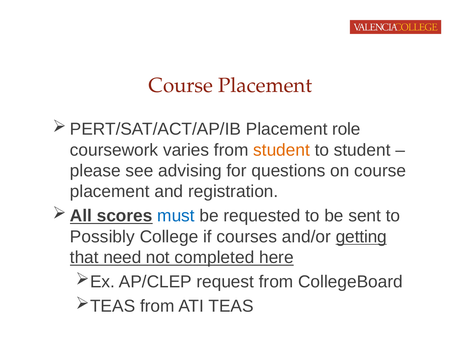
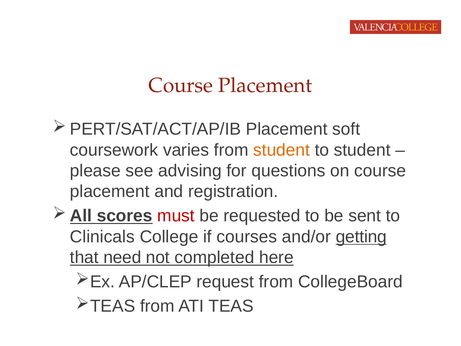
role: role -> soft
must colour: blue -> red
Possibly: Possibly -> Clinicals
